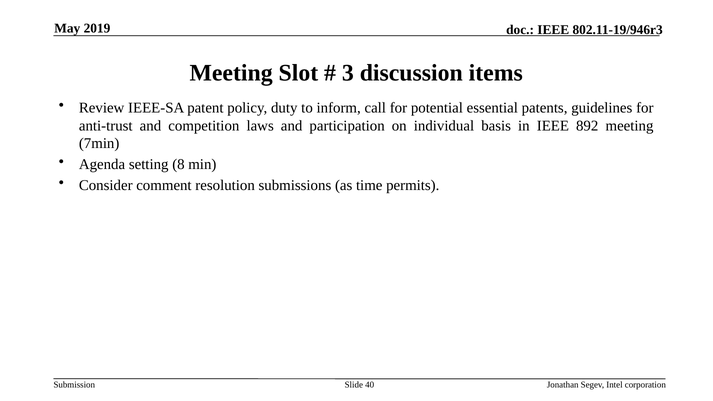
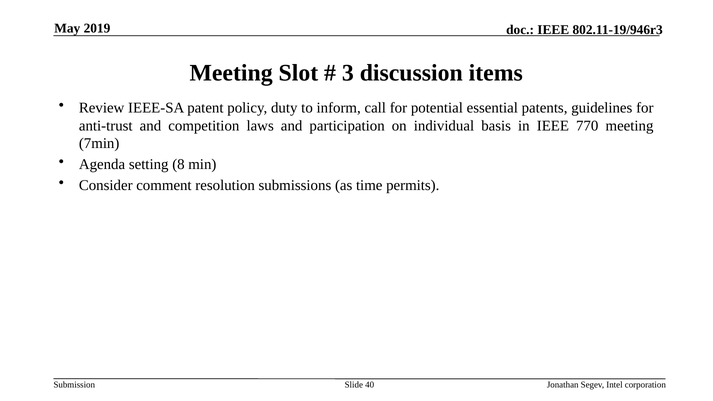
892: 892 -> 770
